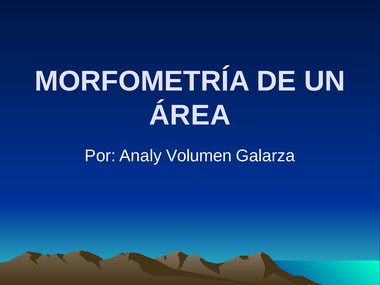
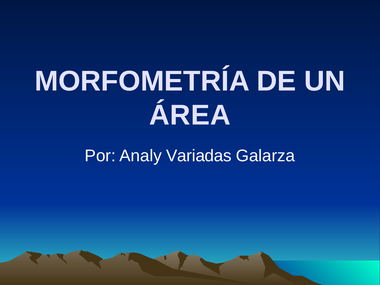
Volumen: Volumen -> Variadas
